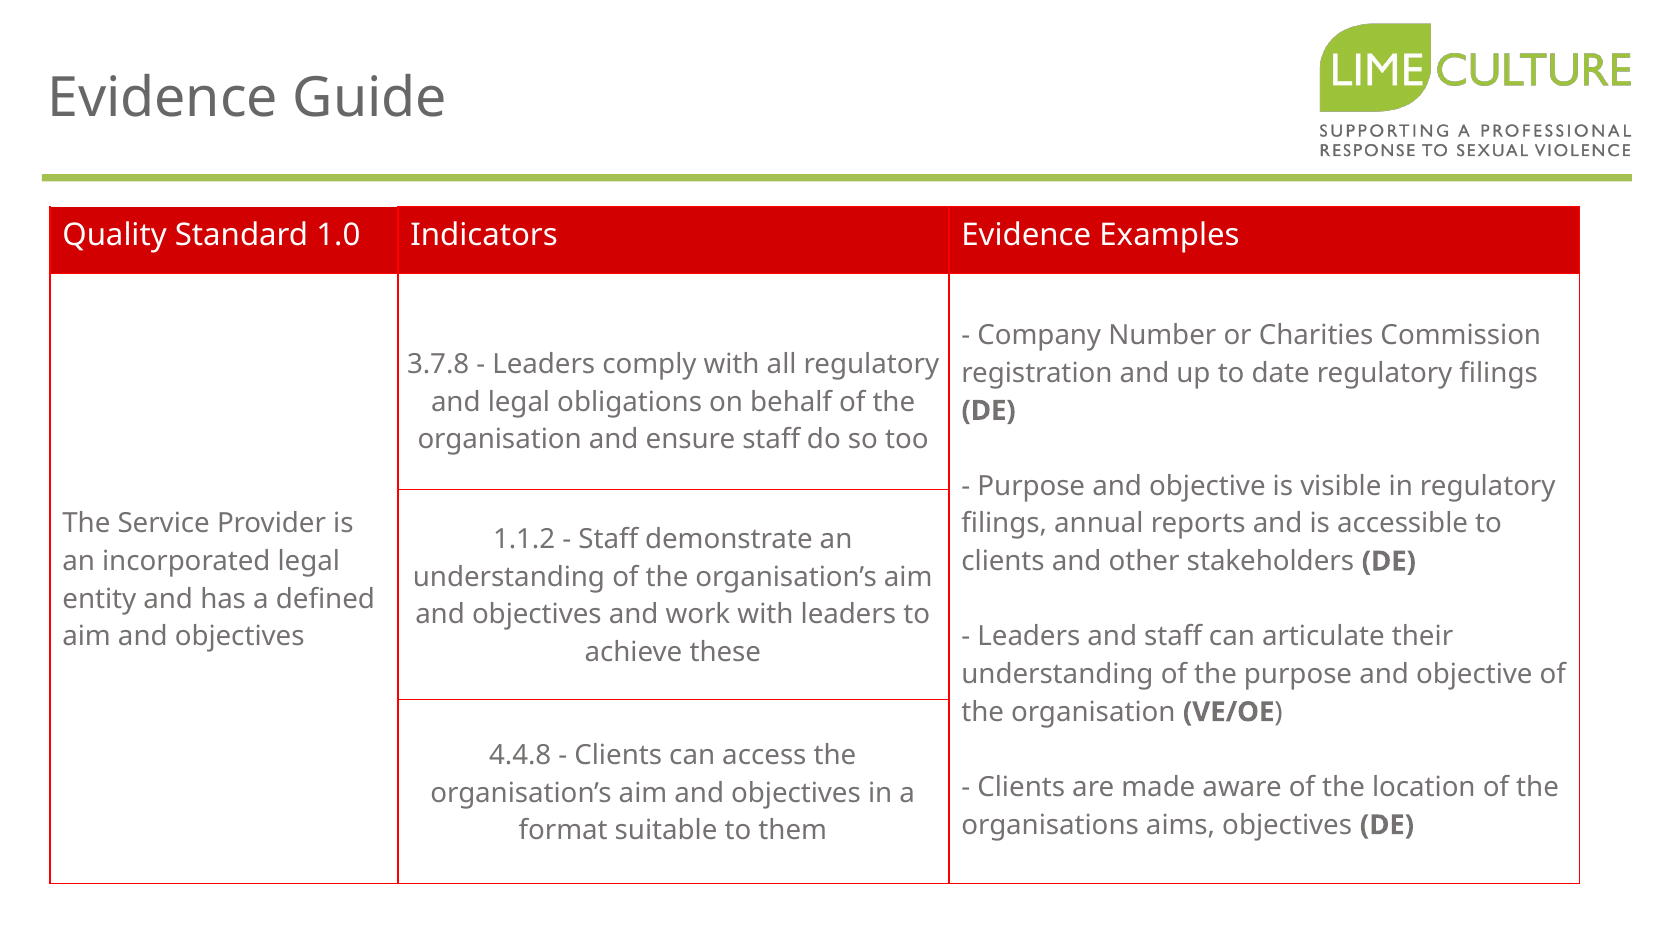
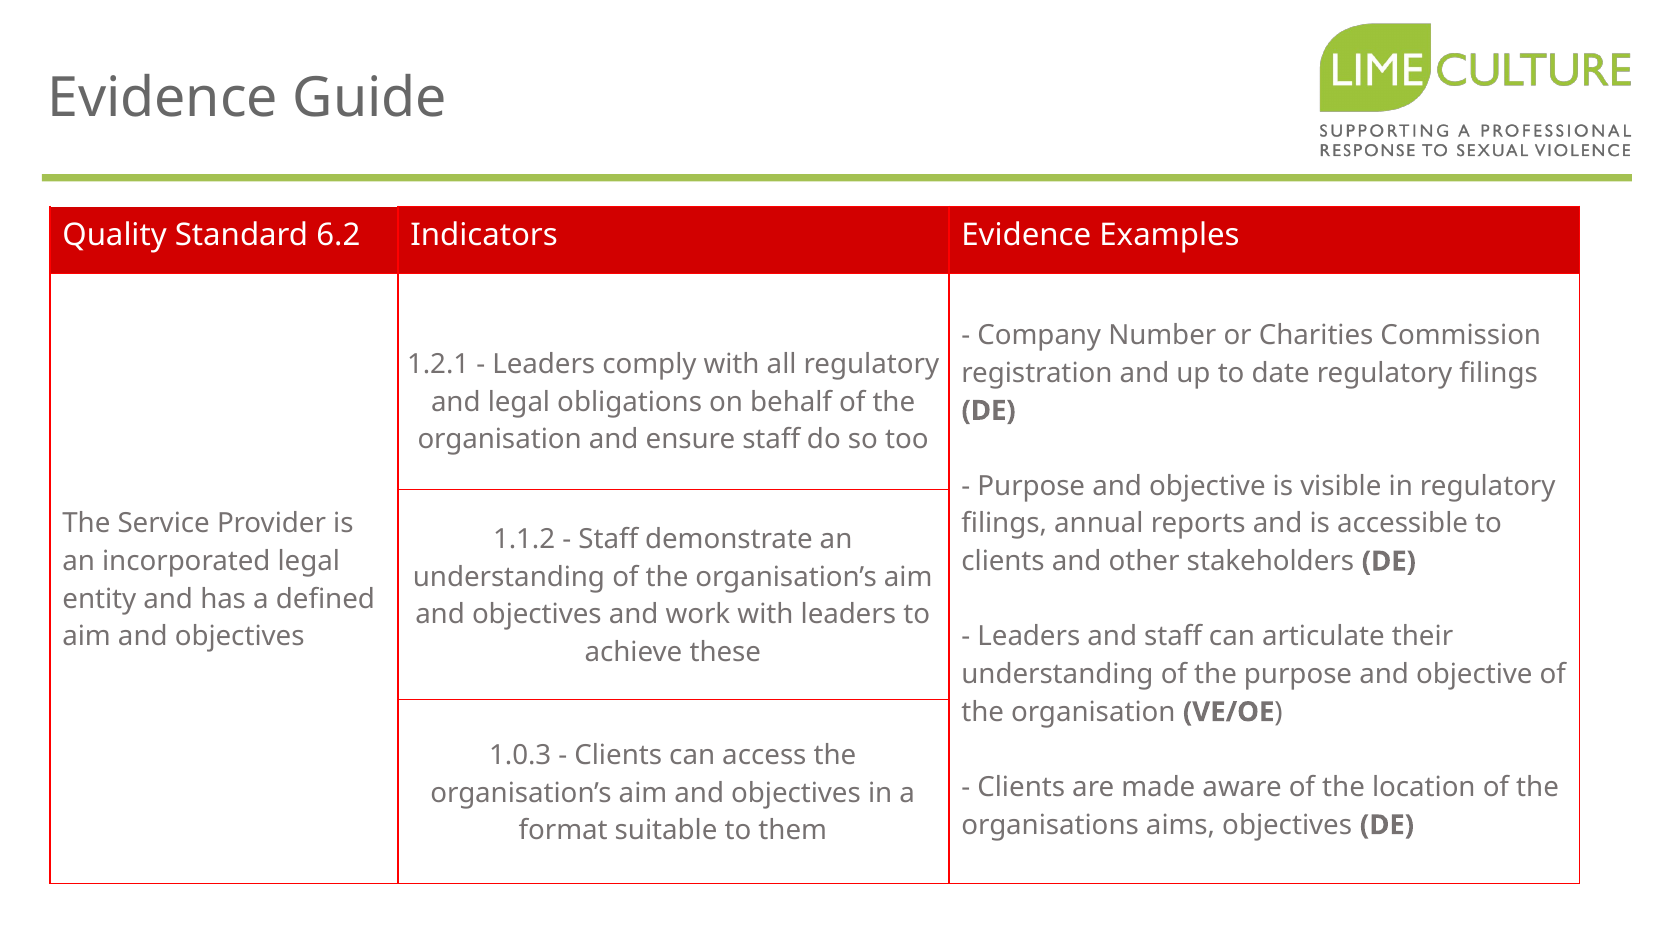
1.0: 1.0 -> 6.2
3.7.8: 3.7.8 -> 1.2.1
4.4.8: 4.4.8 -> 1.0.3
